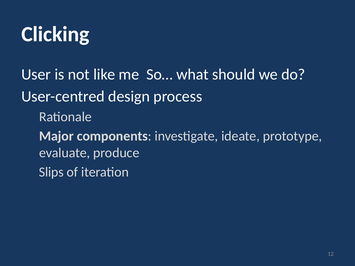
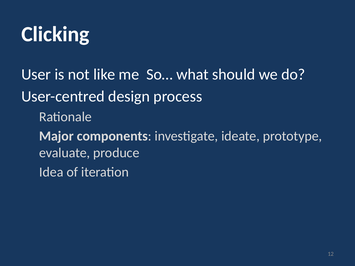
Slips: Slips -> Idea
